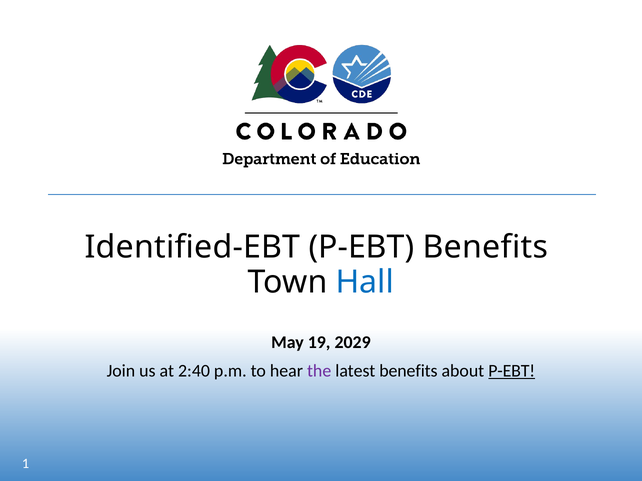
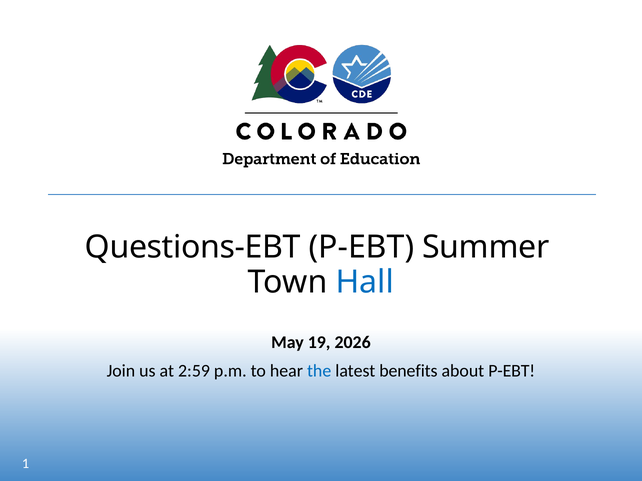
Identified-EBT: Identified-EBT -> Questions-EBT
P-EBT Benefits: Benefits -> Summer
2029: 2029 -> 2026
2:40: 2:40 -> 2:59
the colour: purple -> blue
P-EBT at (512, 371) underline: present -> none
